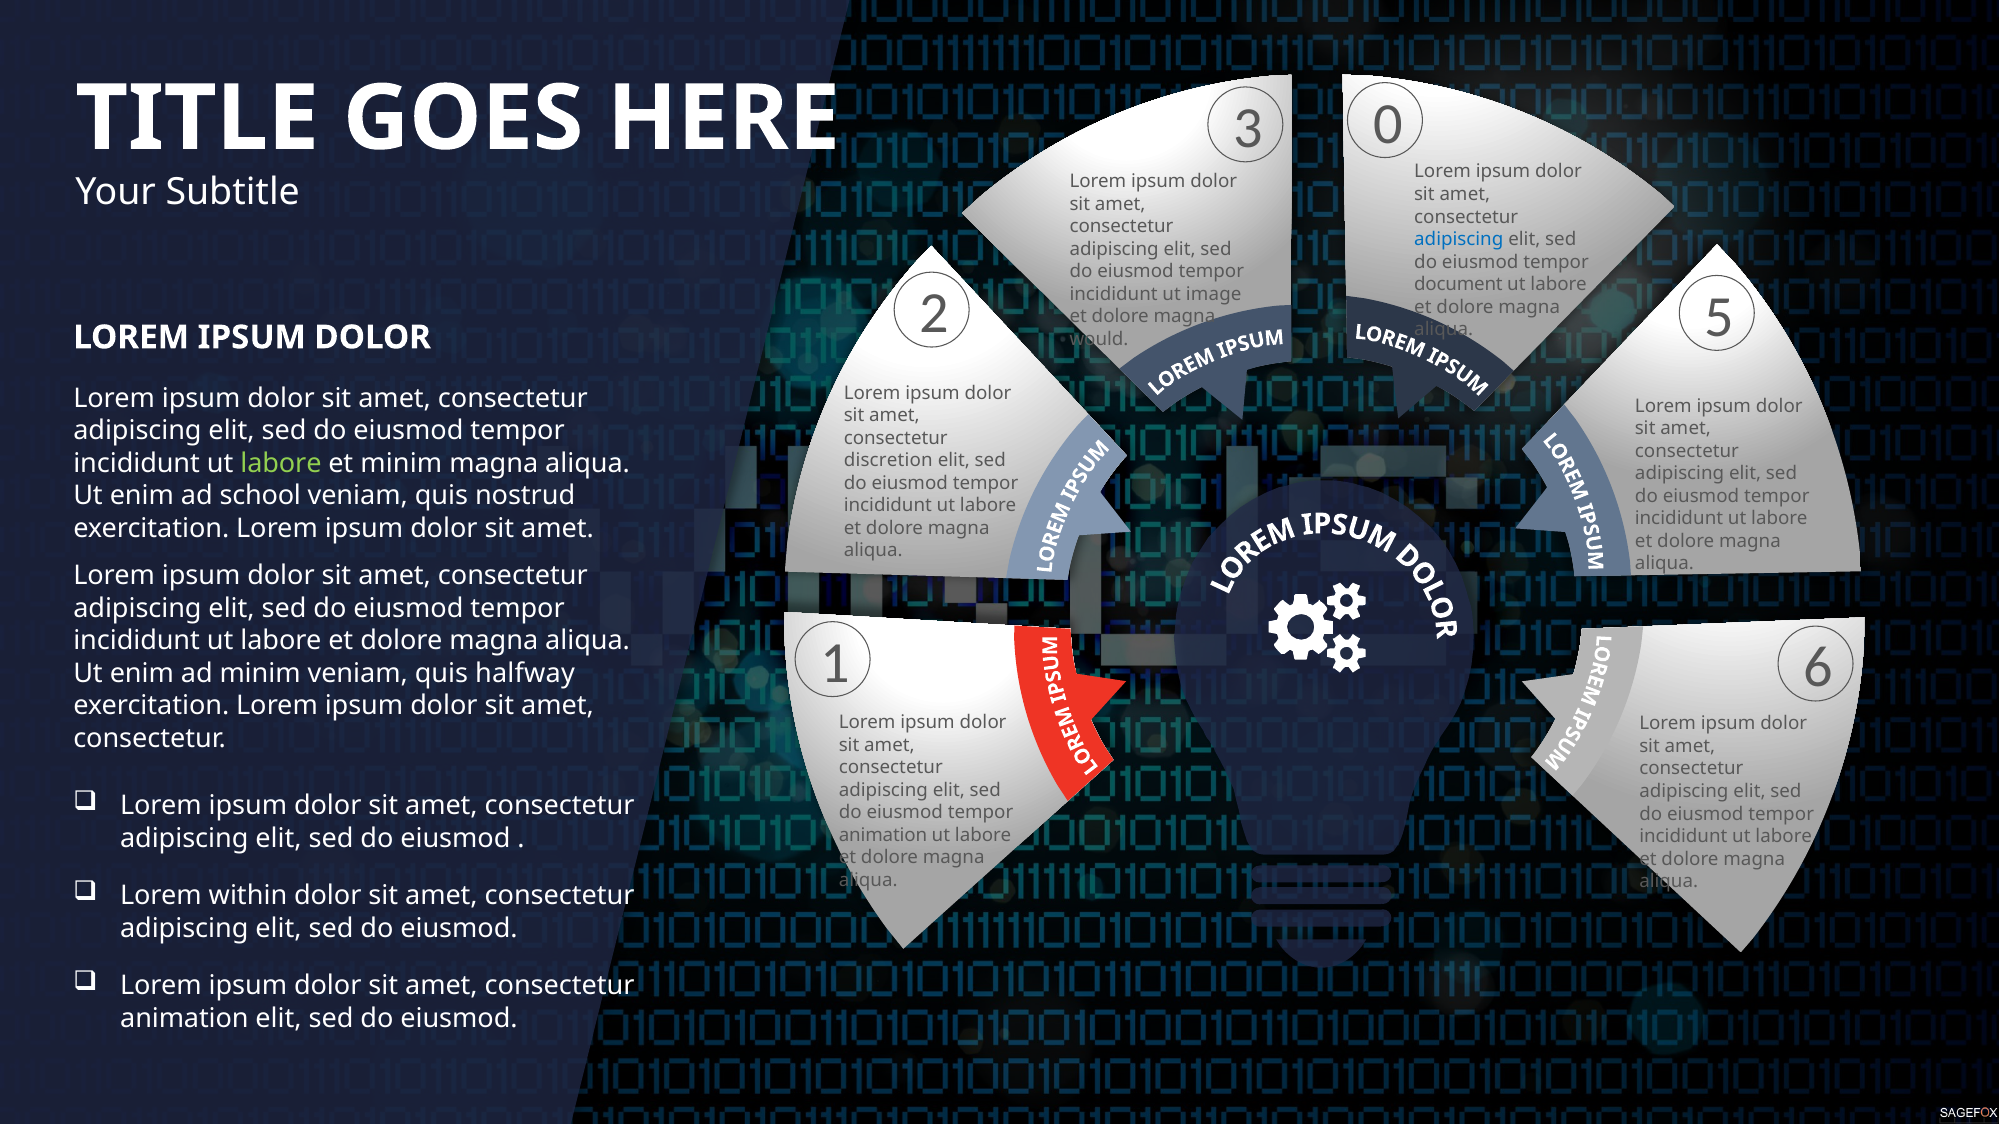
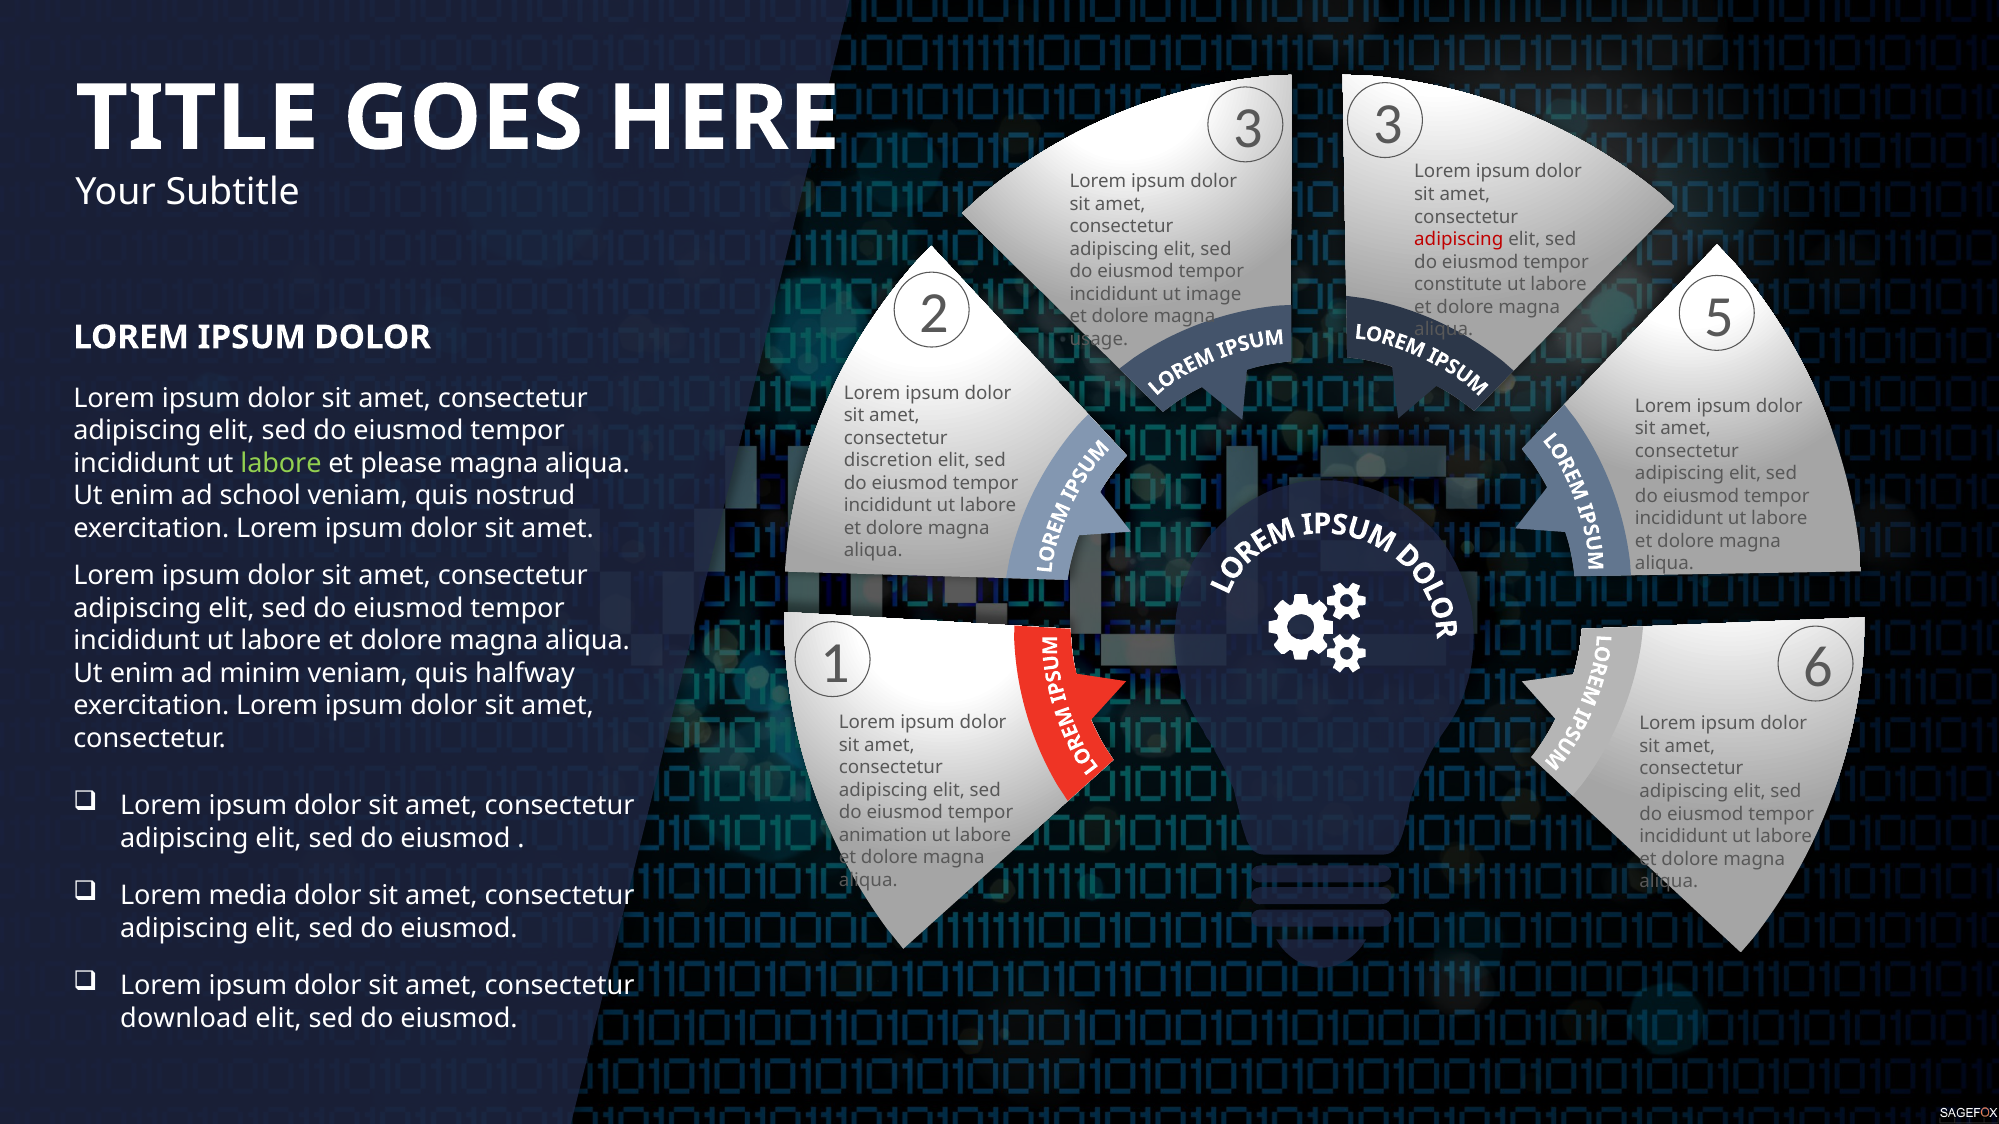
0 at (1388, 124): 0 -> 3
adipiscing at (1459, 239) colour: blue -> red
document: document -> constitute
would: would -> usage
et minim: minim -> please
within: within -> media
animation at (184, 1019): animation -> download
